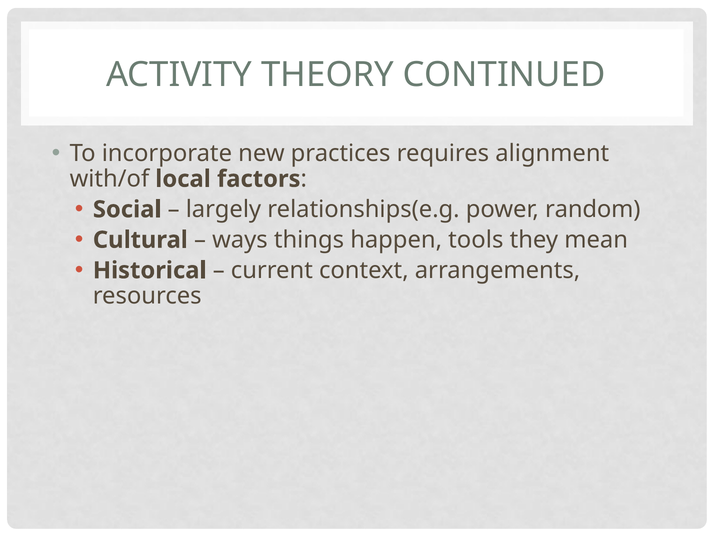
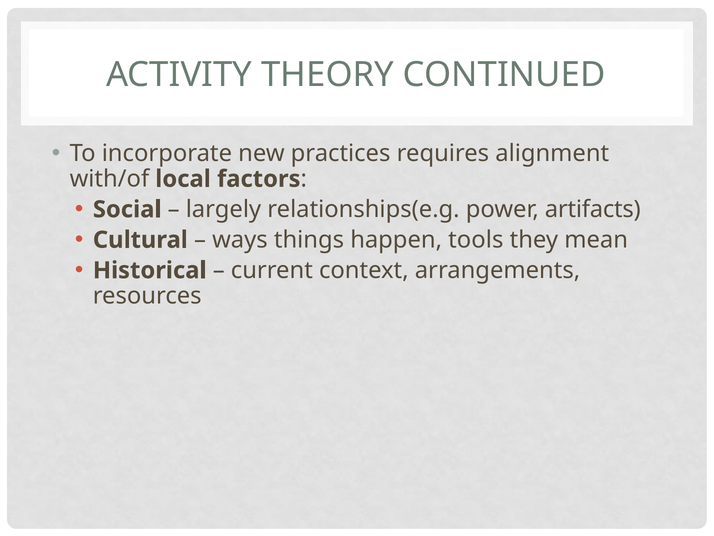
random: random -> artifacts
